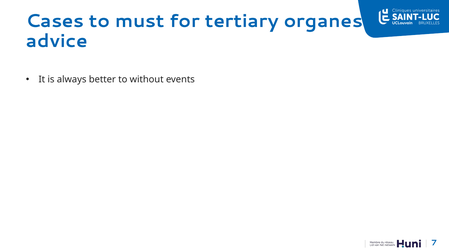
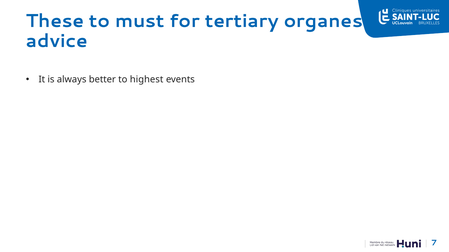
Cases: Cases -> These
without: without -> highest
